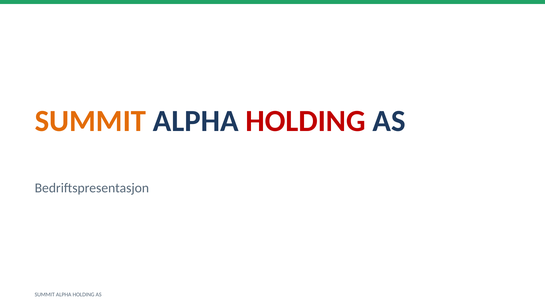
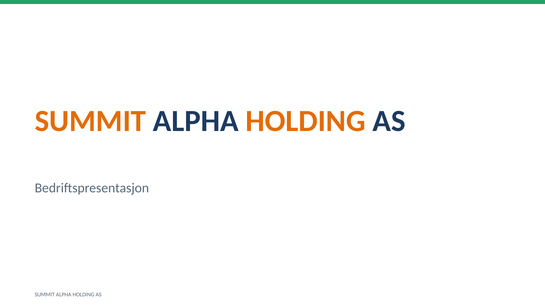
HOLDING at (306, 121) colour: red -> orange
